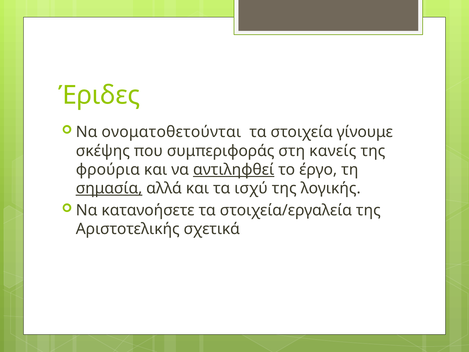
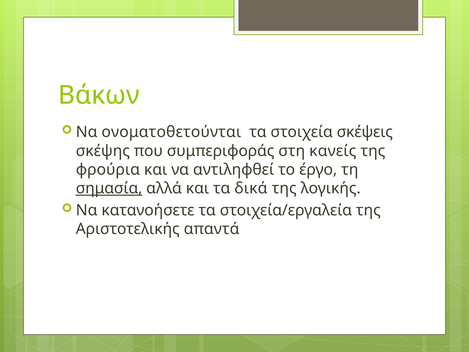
Έριδες: Έριδες -> Βάκων
γίνουμε: γίνουμε -> σκέψεις
αντιληφθεί underline: present -> none
ισχύ: ισχύ -> δικά
σχετικά: σχετικά -> απαντά
